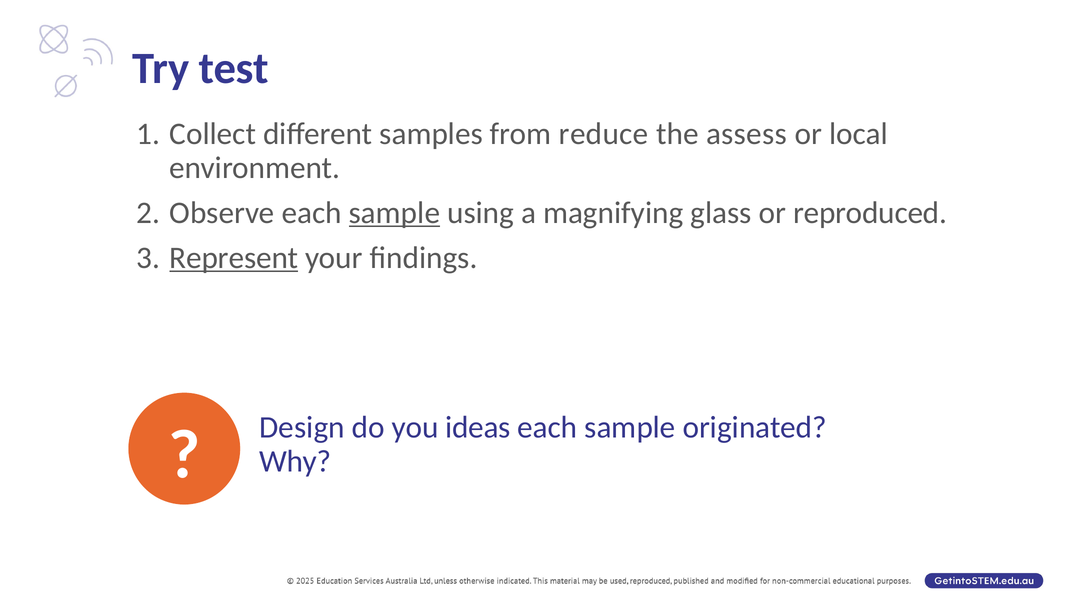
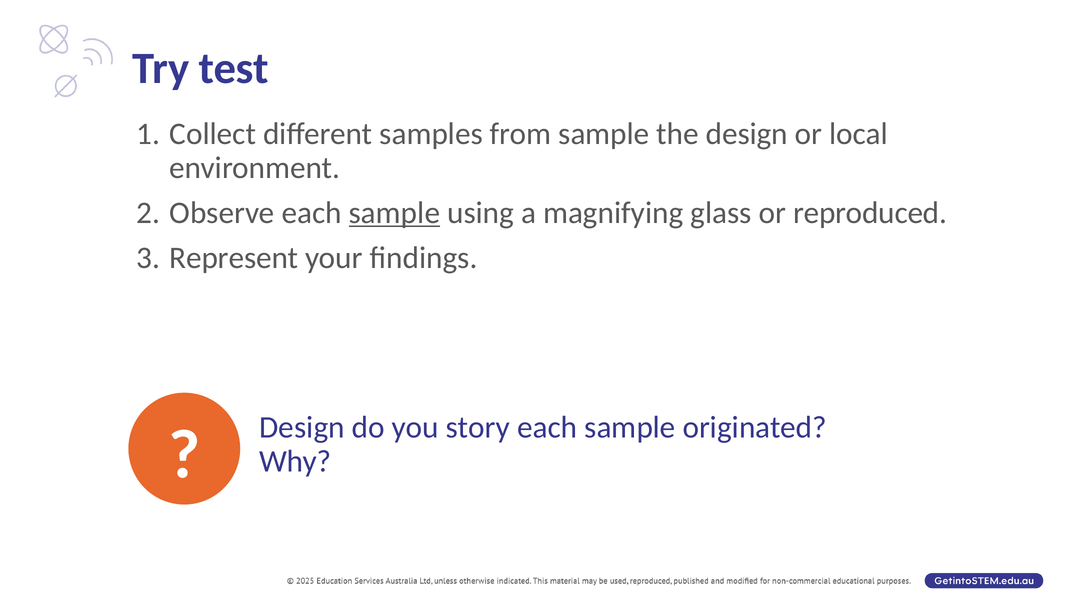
from reduce: reduce -> sample
the assess: assess -> design
Represent underline: present -> none
ideas: ideas -> story
